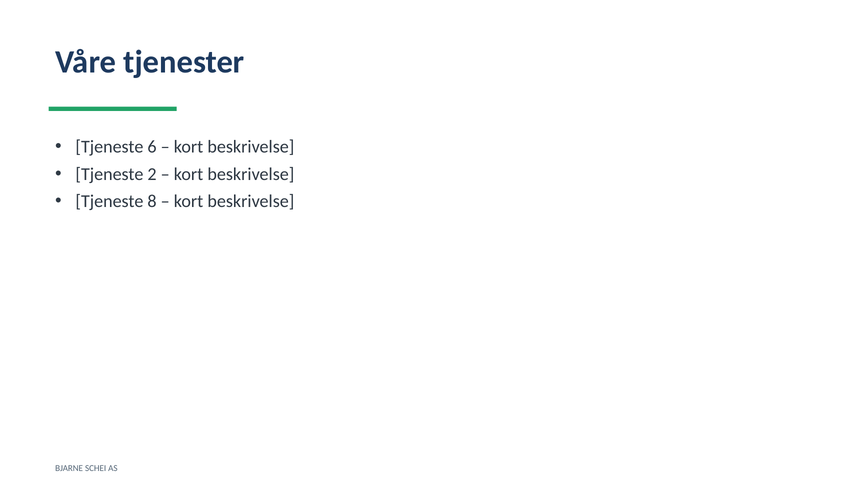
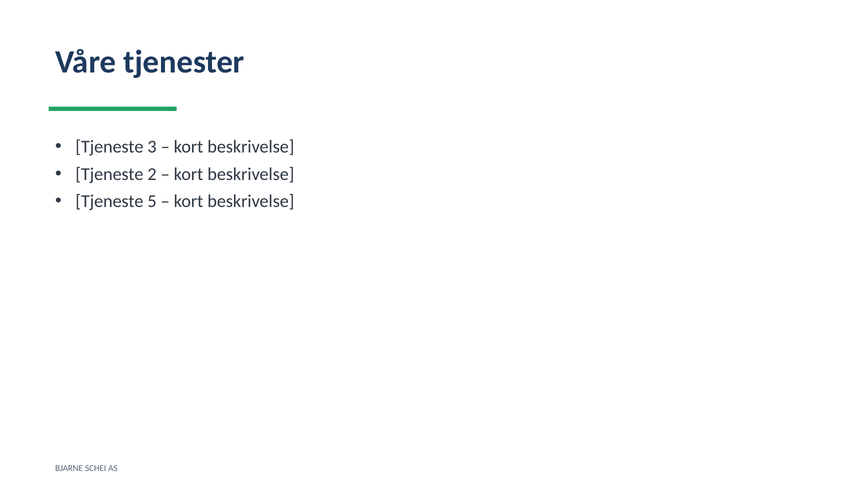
6: 6 -> 3
8: 8 -> 5
